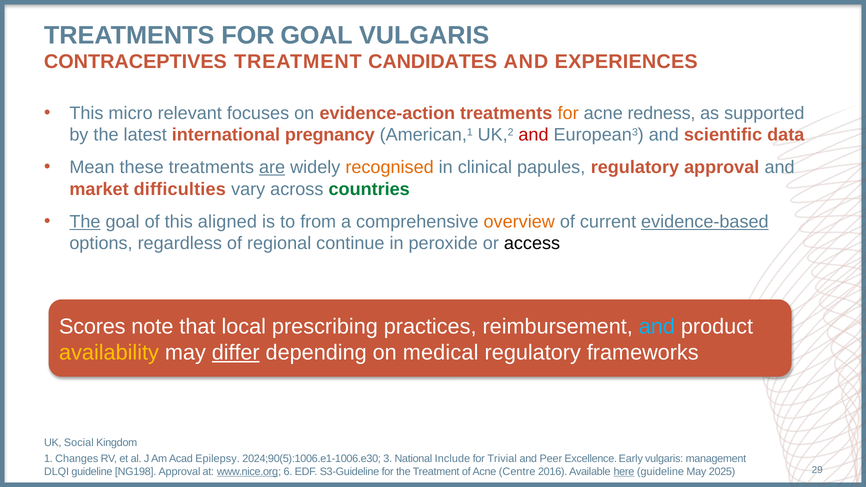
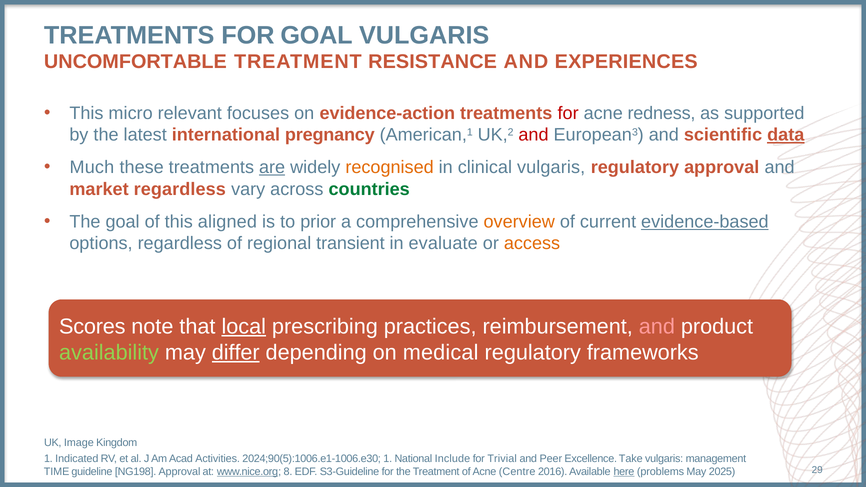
CONTRACEPTIVES: CONTRACEPTIVES -> UNCOMFORTABLE
CANDIDATES: CANDIDATES -> RESISTANCE
for at (568, 113) colour: orange -> red
data underline: none -> present
Mean: Mean -> Much
clinical papules: papules -> vulgaris
market difficulties: difficulties -> regardless
The at (85, 222) underline: present -> none
from: from -> prior
continue: continue -> transient
peroxide: peroxide -> evaluate
access colour: black -> orange
local underline: none -> present
and at (657, 327) colour: light blue -> pink
availability colour: yellow -> light green
Social: Social -> Image
Changes: Changes -> Indicated
Epilepsy: Epilepsy -> Activities
2024;90(5):1006.e1-1006.e30 3: 3 -> 1
Early: Early -> Take
DLQI: DLQI -> TIME
6: 6 -> 8
here guideline: guideline -> problems
